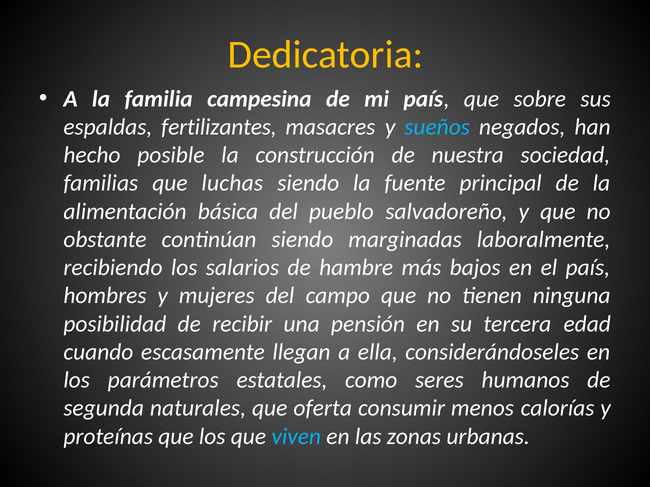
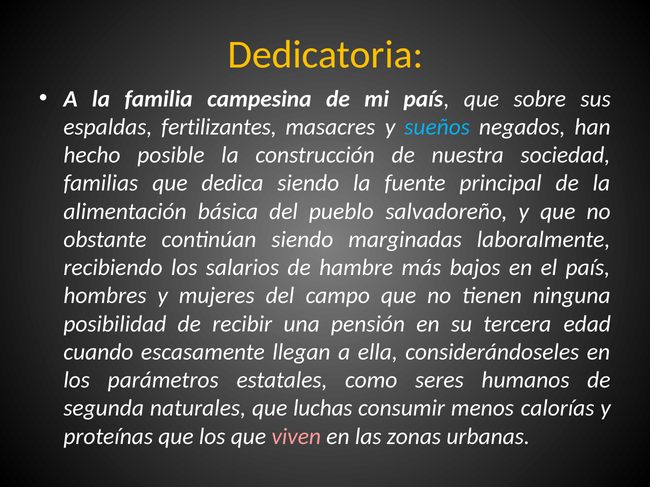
luchas: luchas -> dedica
oferta: oferta -> luchas
viven colour: light blue -> pink
